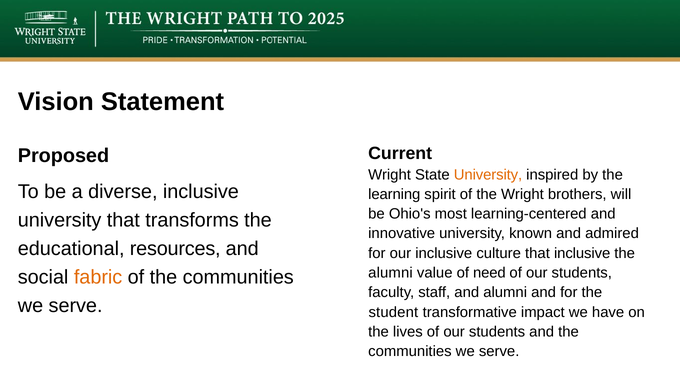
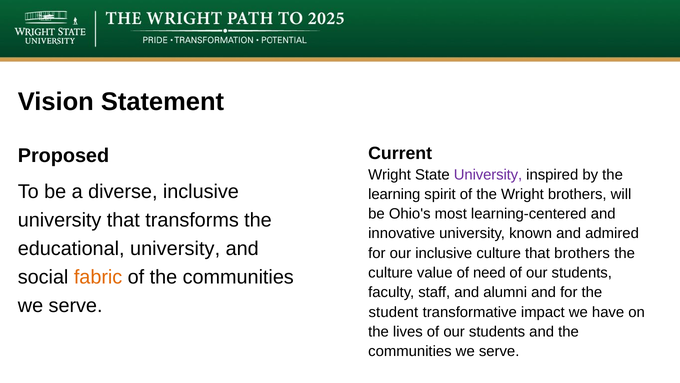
University at (488, 174) colour: orange -> purple
educational resources: resources -> university
that inclusive: inclusive -> brothers
alumni at (390, 272): alumni -> culture
